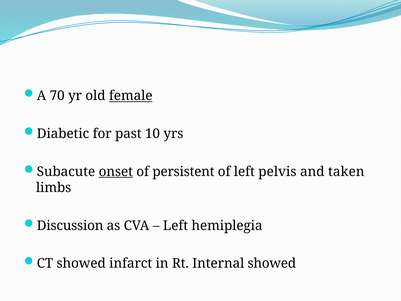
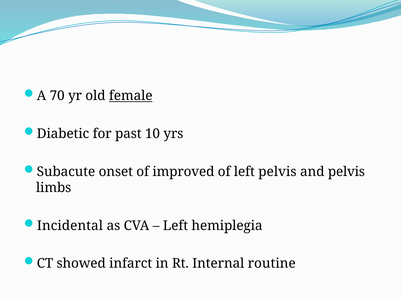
onset underline: present -> none
persistent: persistent -> improved
and taken: taken -> pelvis
Discussion: Discussion -> Incidental
Internal showed: showed -> routine
